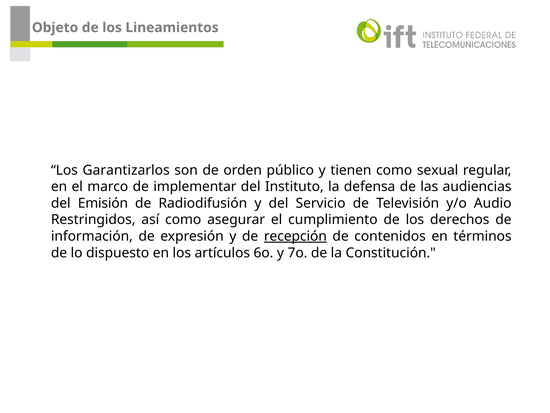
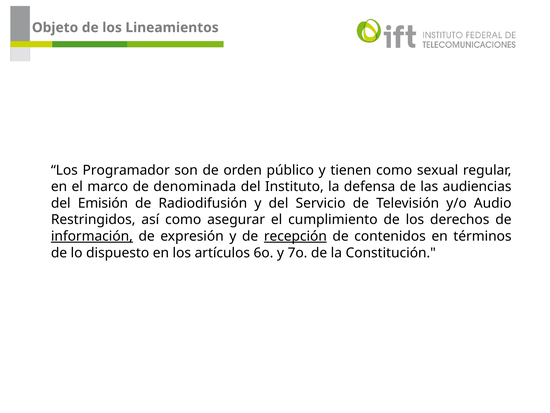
Garantizarlos: Garantizarlos -> Programador
implementar: implementar -> denominada
información underline: none -> present
